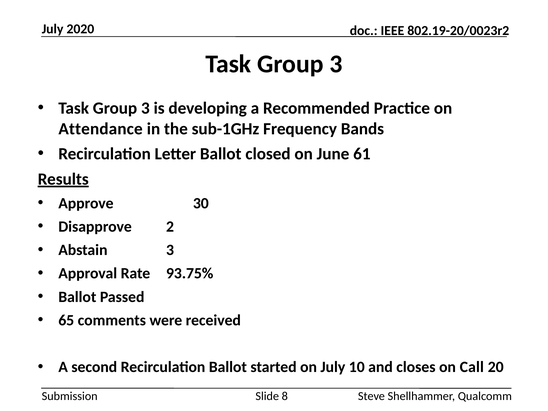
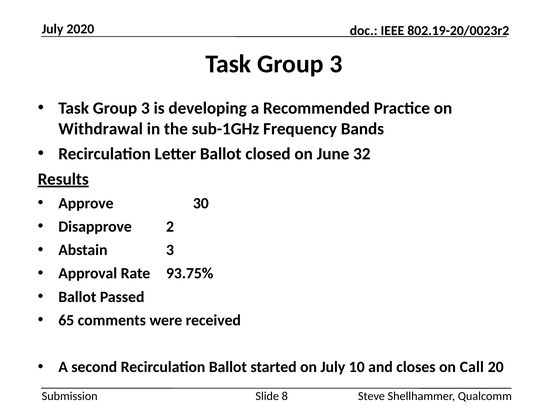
Attendance: Attendance -> Withdrawal
61: 61 -> 32
